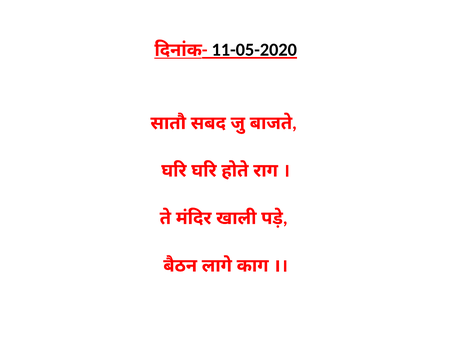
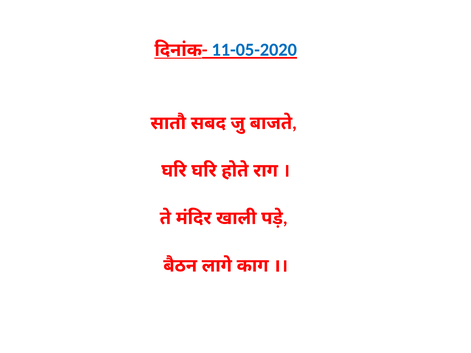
11-05-2020 colour: black -> blue
